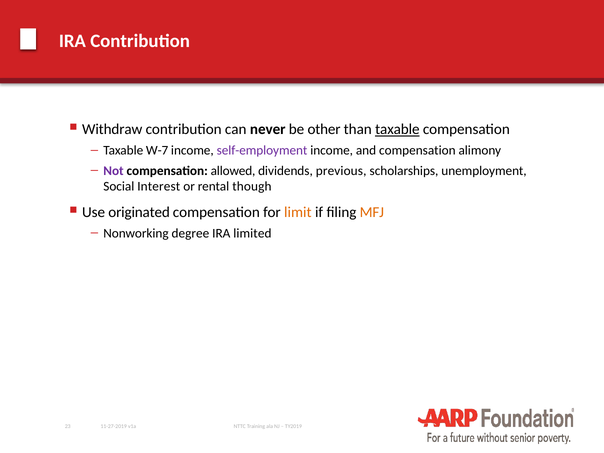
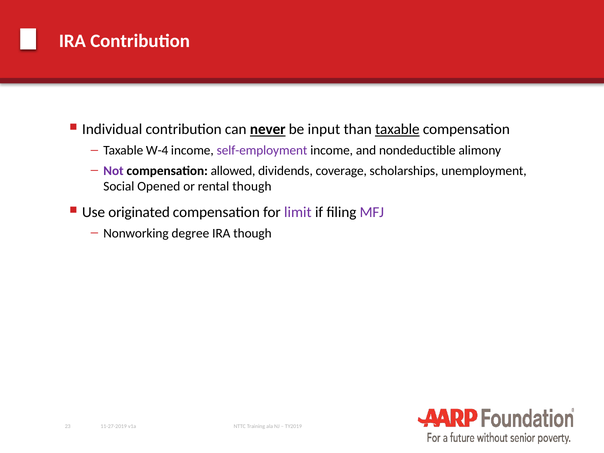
Withdraw: Withdraw -> Individual
never underline: none -> present
other: other -> input
W-7: W-7 -> W-4
and compensation: compensation -> nondeductible
previous: previous -> coverage
Interest: Interest -> Opened
limit colour: orange -> purple
MFJ colour: orange -> purple
IRA limited: limited -> though
